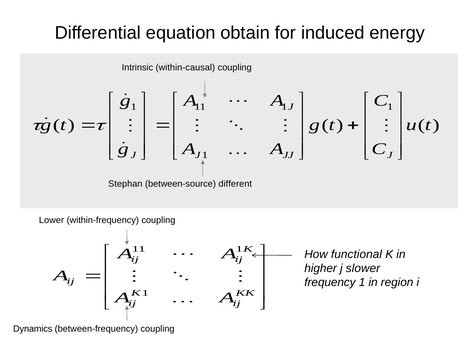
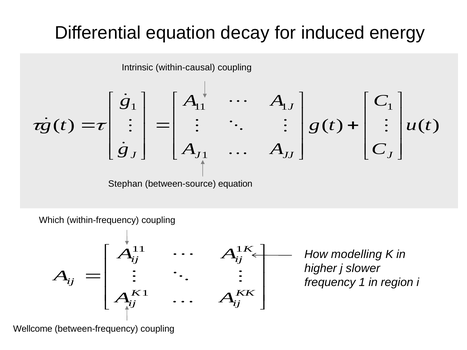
obtain: obtain -> decay
between-source different: different -> equation
Lower: Lower -> Which
functional: functional -> modelling
Dynamics: Dynamics -> Wellcome
